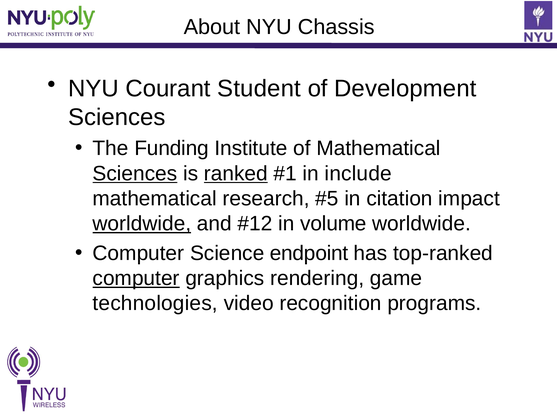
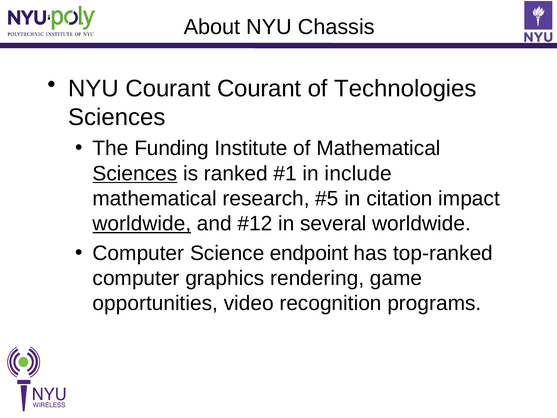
Courant Student: Student -> Courant
Development: Development -> Technologies
ranked underline: present -> none
volume: volume -> several
computer at (136, 278) underline: present -> none
technologies: technologies -> opportunities
